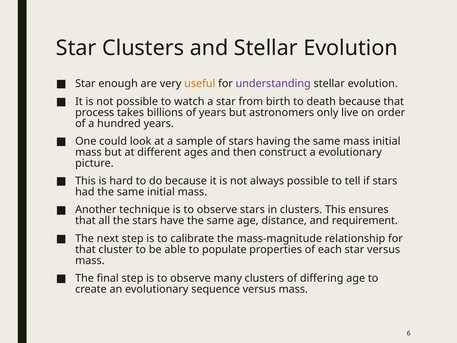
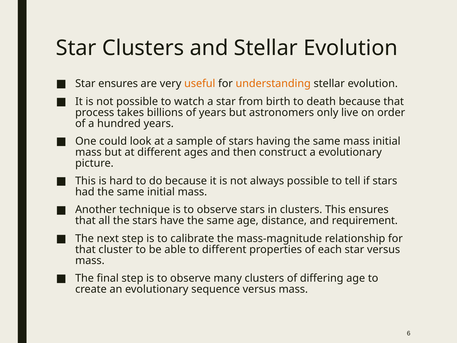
Star enough: enough -> ensures
understanding colour: purple -> orange
to populate: populate -> different
